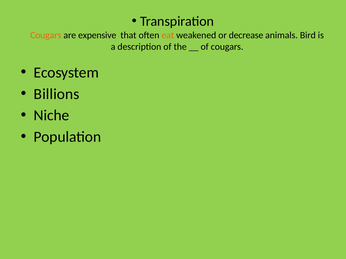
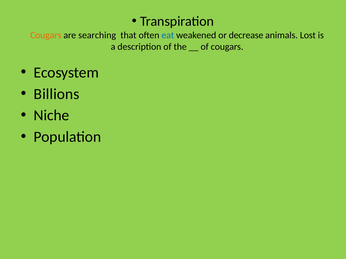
expensive: expensive -> searching
eat colour: orange -> blue
Bird: Bird -> Lost
